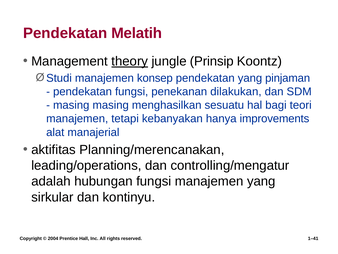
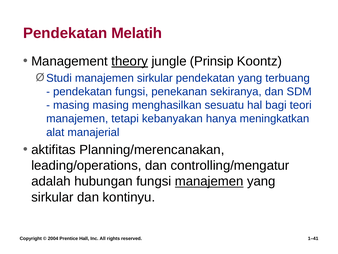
manajemen konsep: konsep -> sirkular
pinjaman: pinjaman -> terbuang
dilakukan: dilakukan -> sekiranya
improvements: improvements -> meningkatkan
manajemen at (209, 181) underline: none -> present
